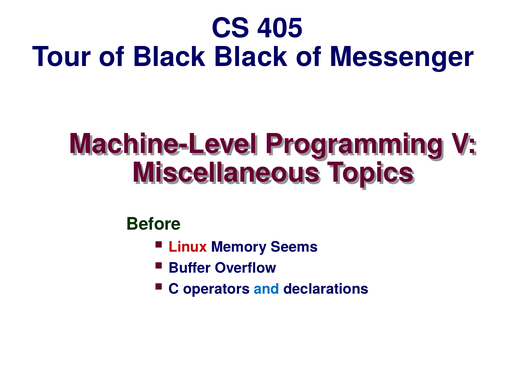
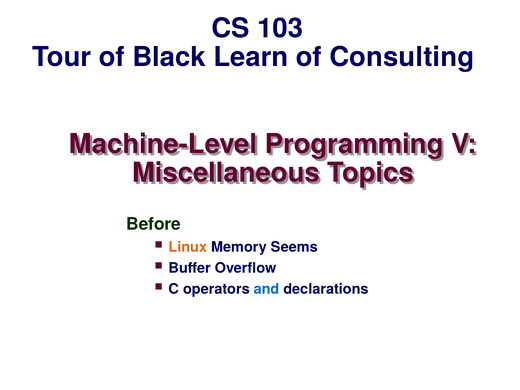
405: 405 -> 103
Black Black: Black -> Learn
Messenger: Messenger -> Consulting
Linux colour: red -> orange
